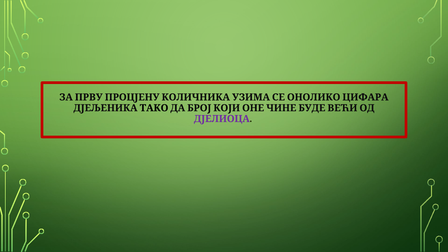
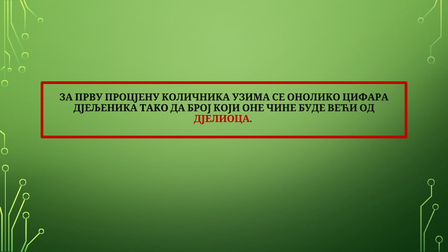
ДЈЕЛИОЦА colour: purple -> red
